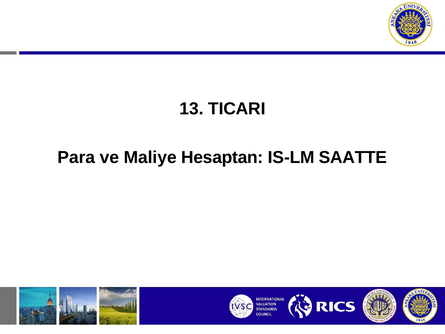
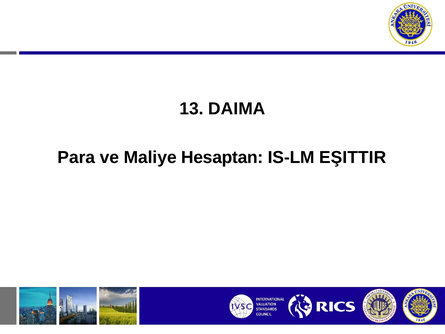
TICARI: TICARI -> DAIMA
SAATTE: SAATTE -> EŞITTIR
